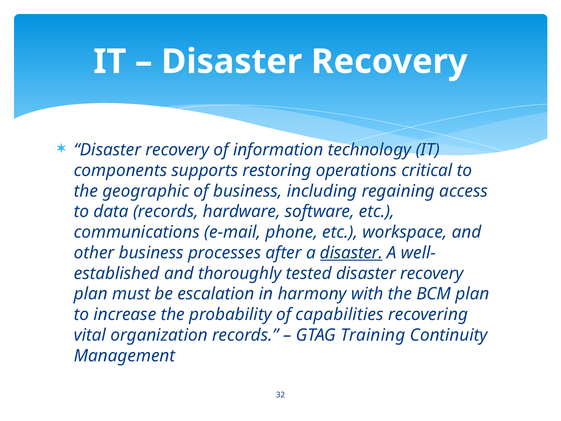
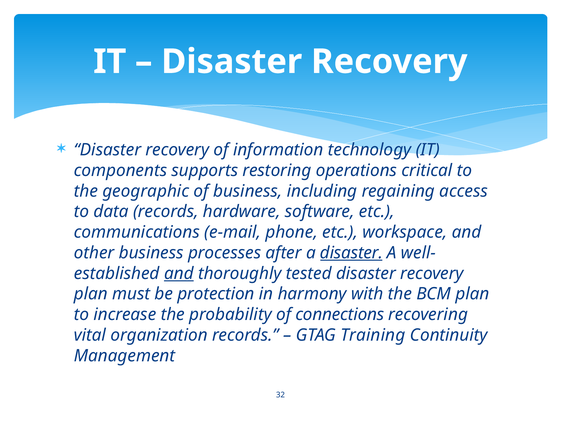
and at (179, 273) underline: none -> present
escalation: escalation -> protection
capabilities: capabilities -> connections
